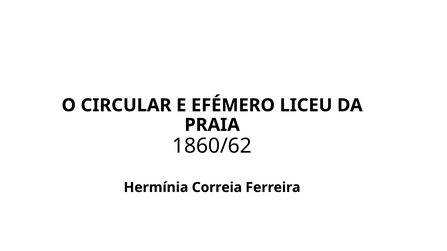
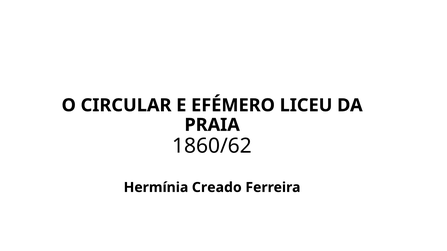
Correia: Correia -> Creado
